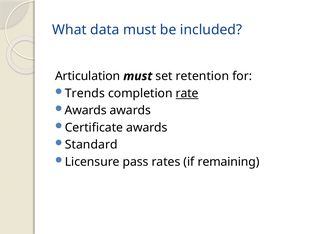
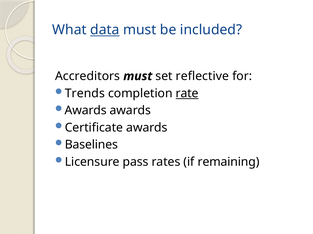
data underline: none -> present
Articulation: Articulation -> Accreditors
retention: retention -> reflective
Standard: Standard -> Baselines
